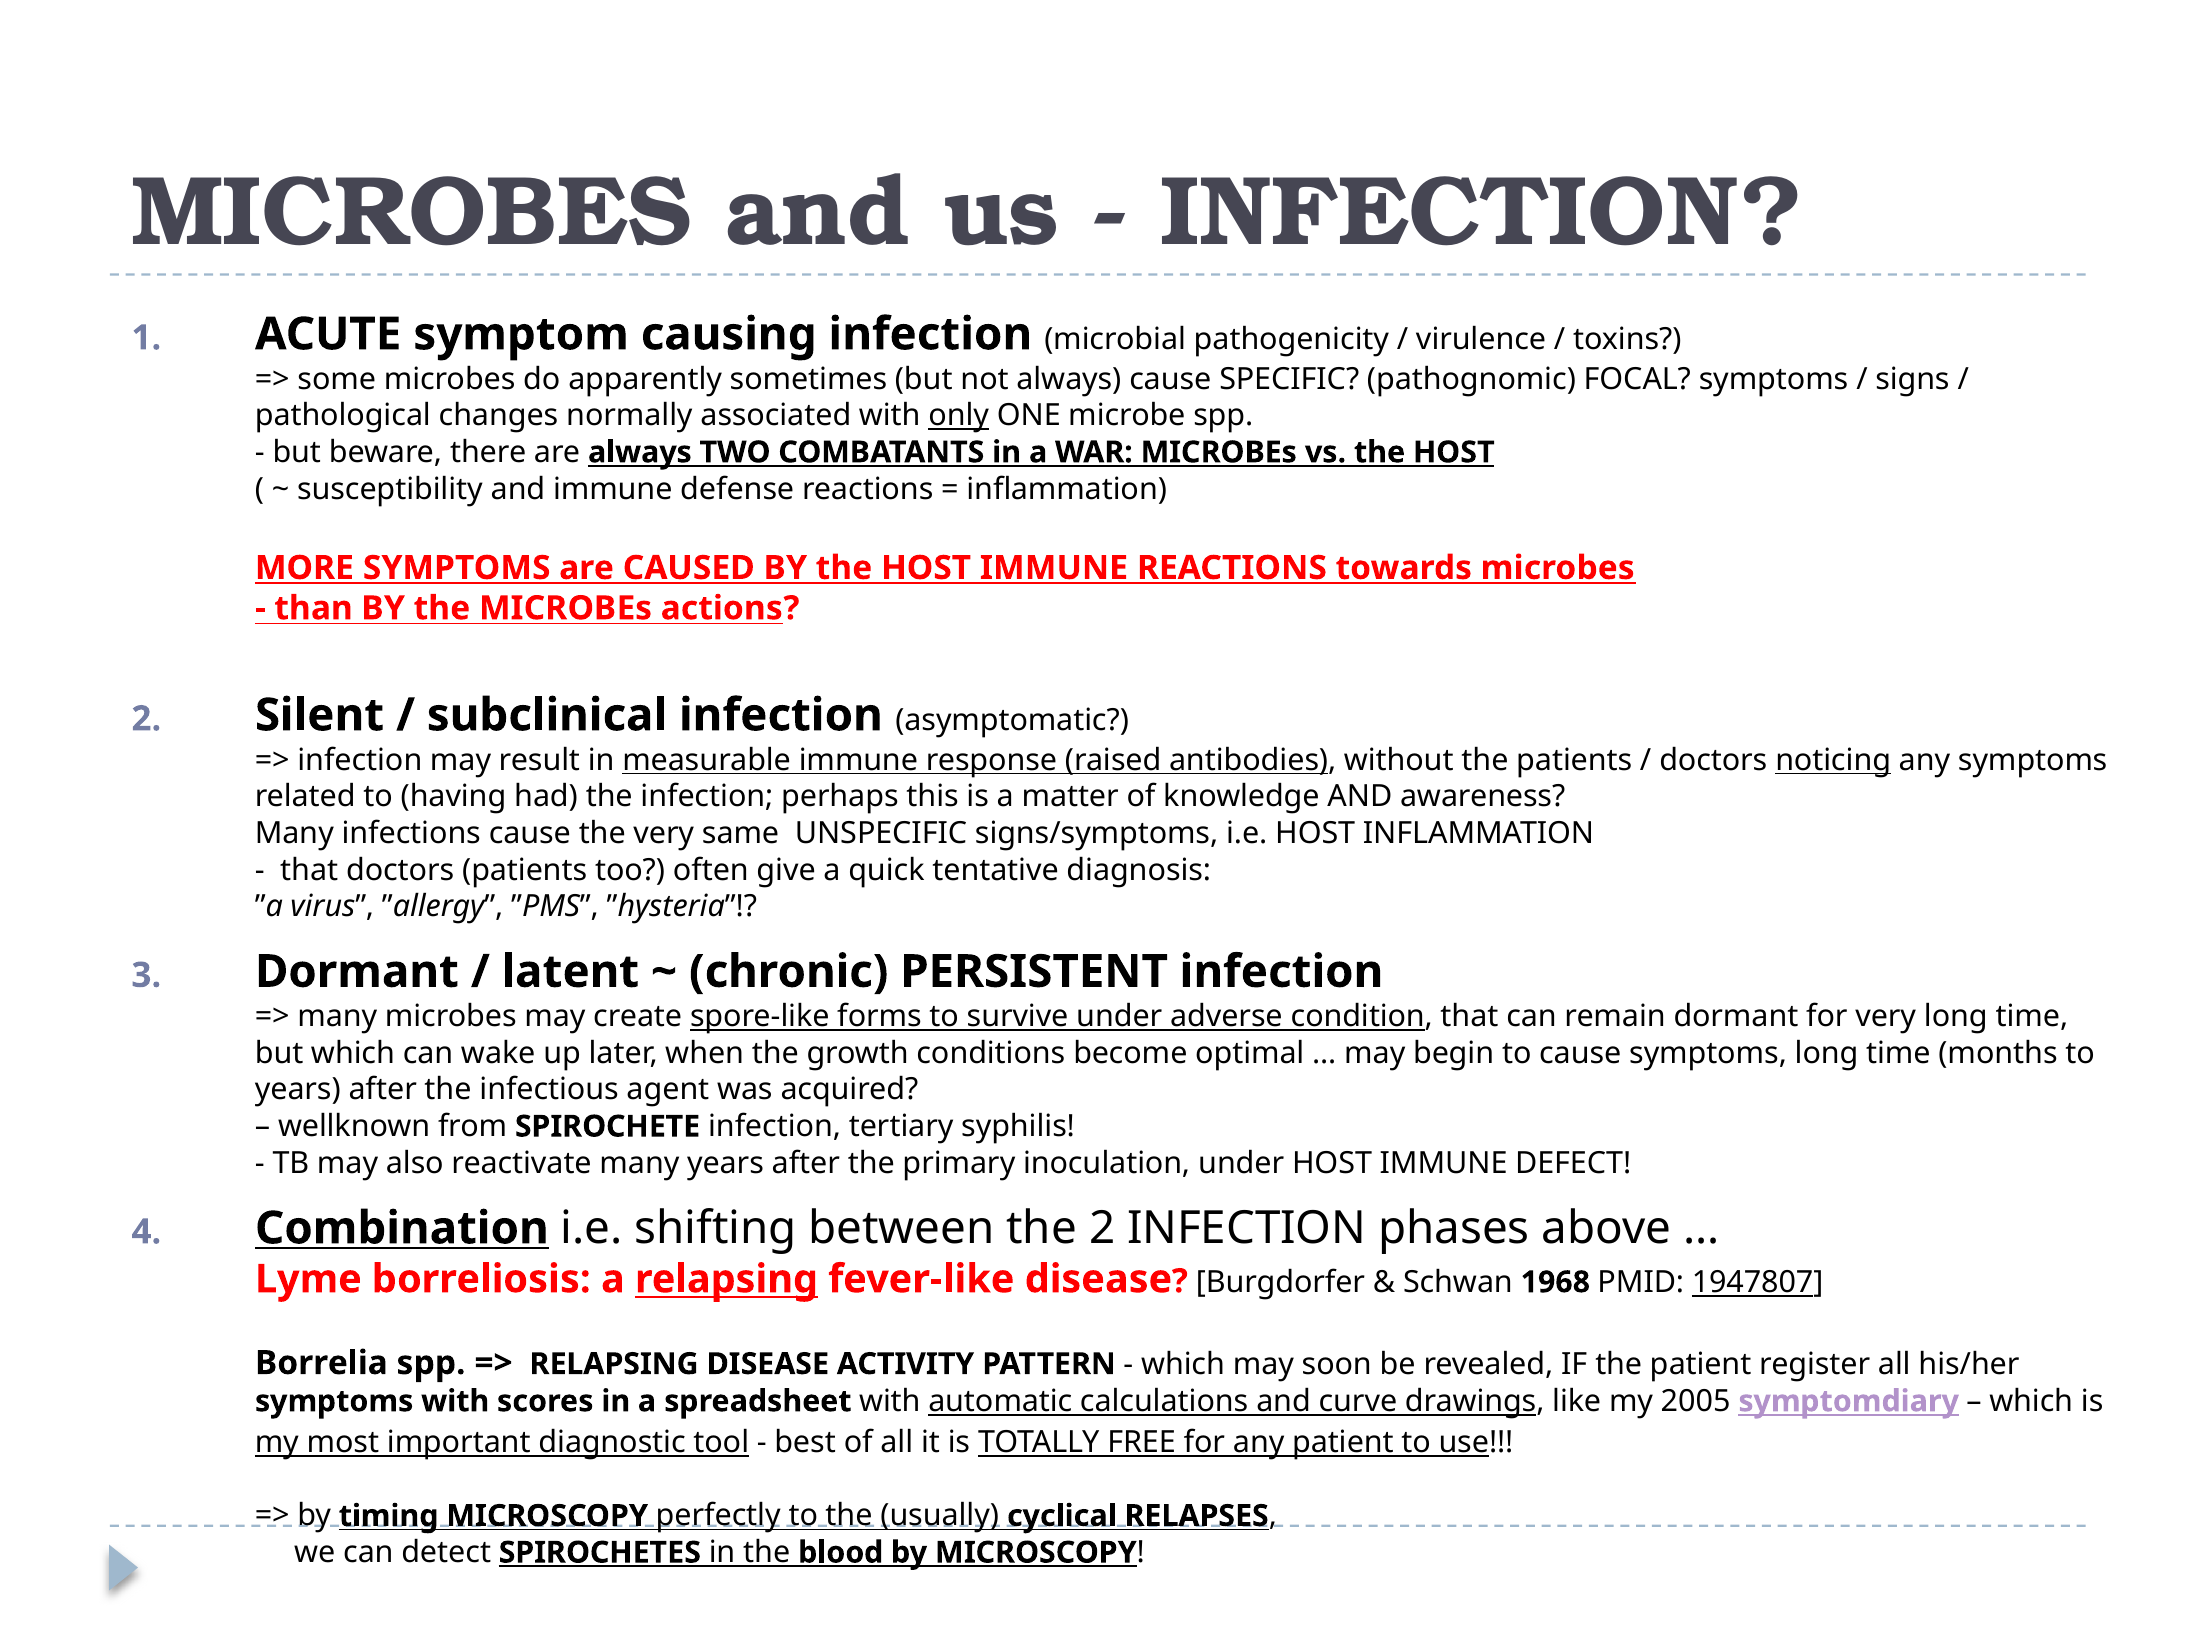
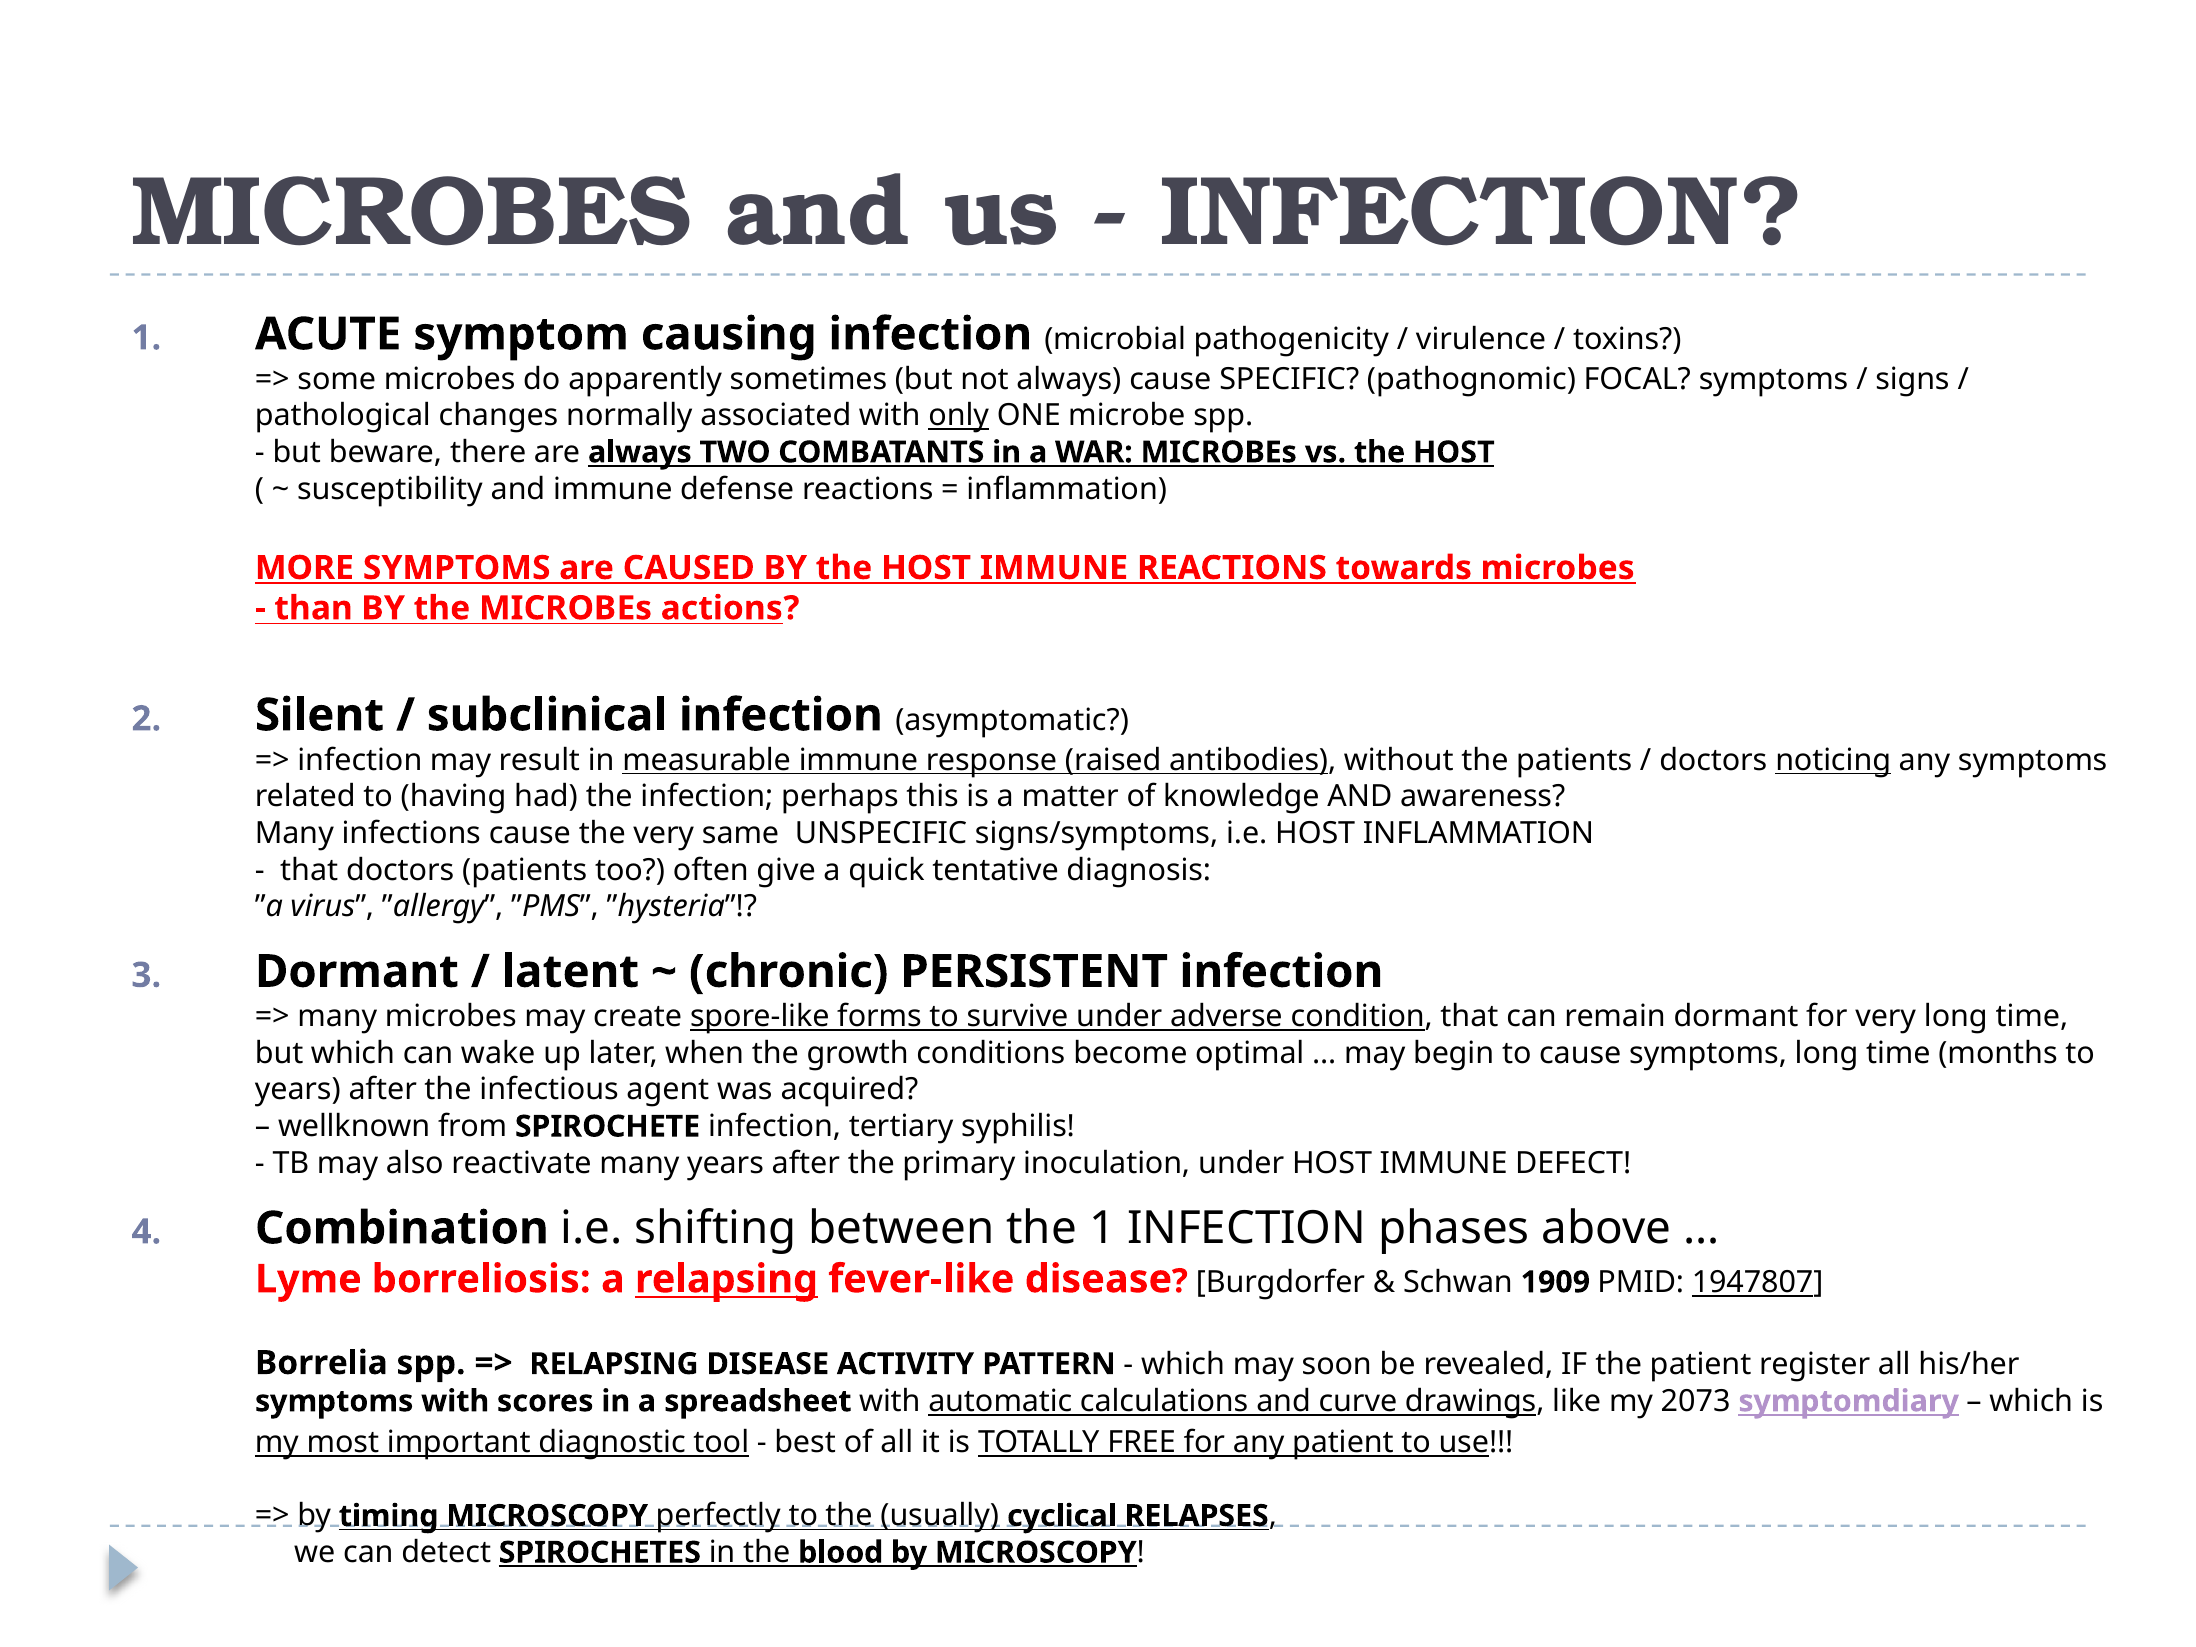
Combination underline: present -> none
the 2: 2 -> 1
1968: 1968 -> 1909
2005: 2005 -> 2073
